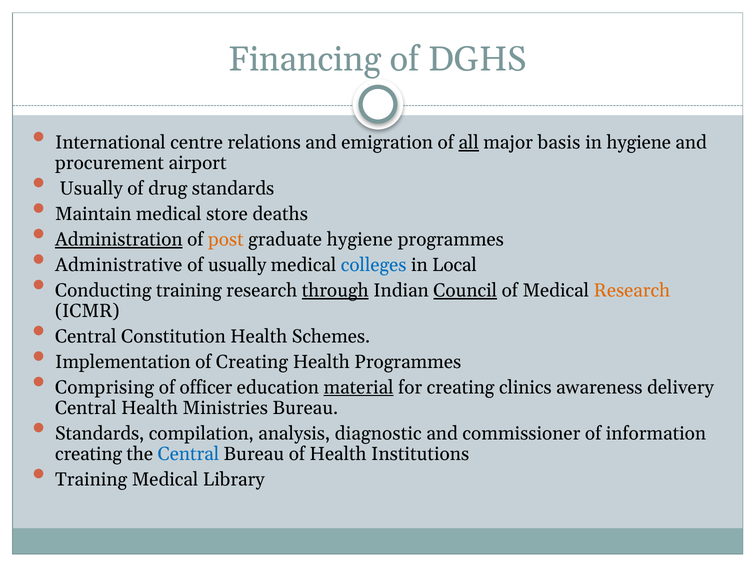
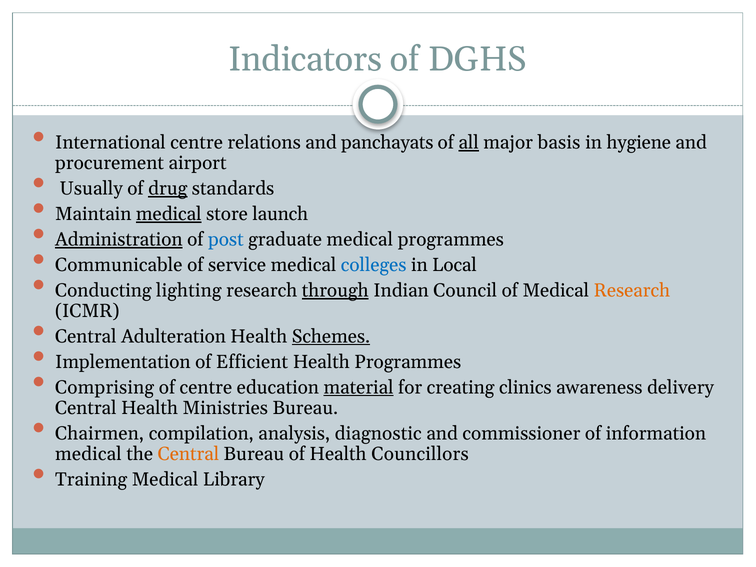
Financing: Financing -> Indicators
emigration: emigration -> panchayats
drug underline: none -> present
medical at (169, 214) underline: none -> present
deaths: deaths -> launch
post colour: orange -> blue
graduate hygiene: hygiene -> medical
Administrative: Administrative -> Communicable
of usually: usually -> service
Conducting training: training -> lighting
Council underline: present -> none
Constitution: Constitution -> Adulteration
Schemes underline: none -> present
of Creating: Creating -> Efficient
of officer: officer -> centre
Standards at (100, 433): Standards -> Chairmen
creating at (89, 454): creating -> medical
Central at (188, 454) colour: blue -> orange
Institutions: Institutions -> Councillors
